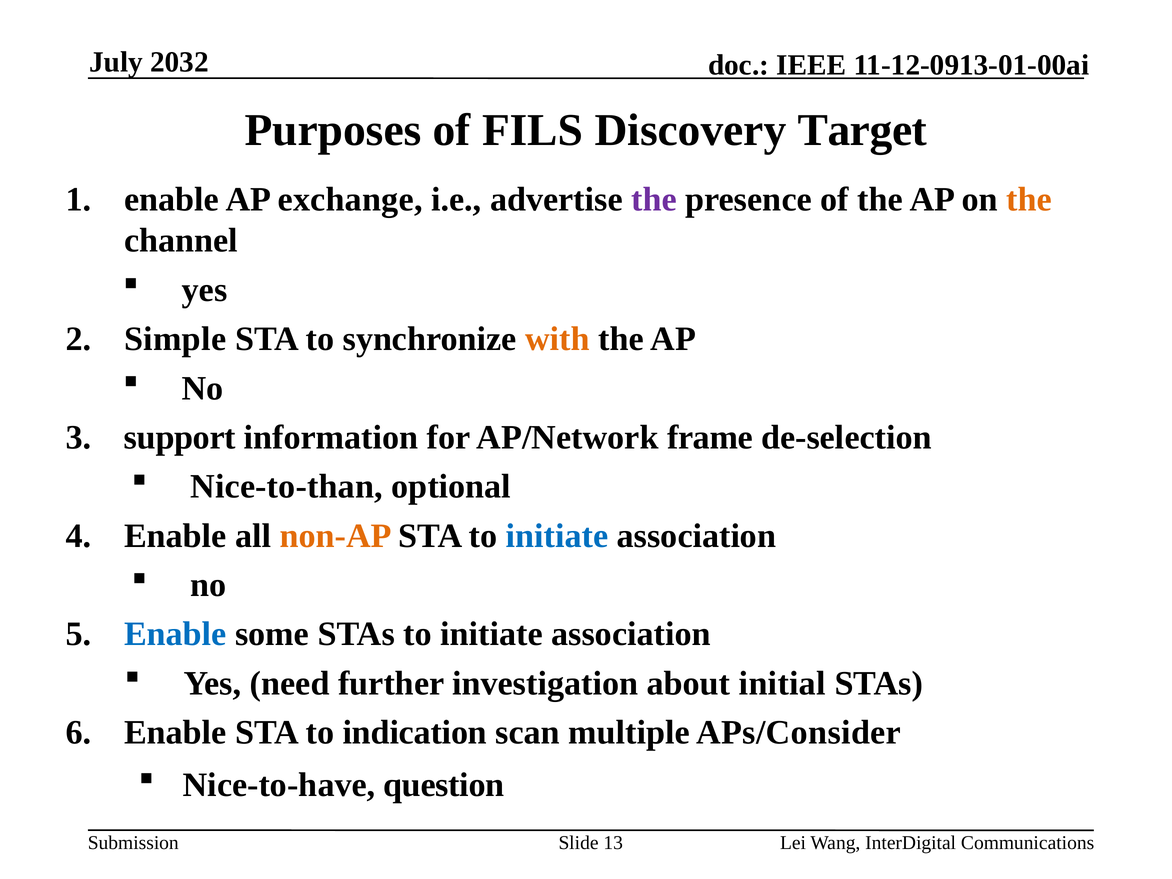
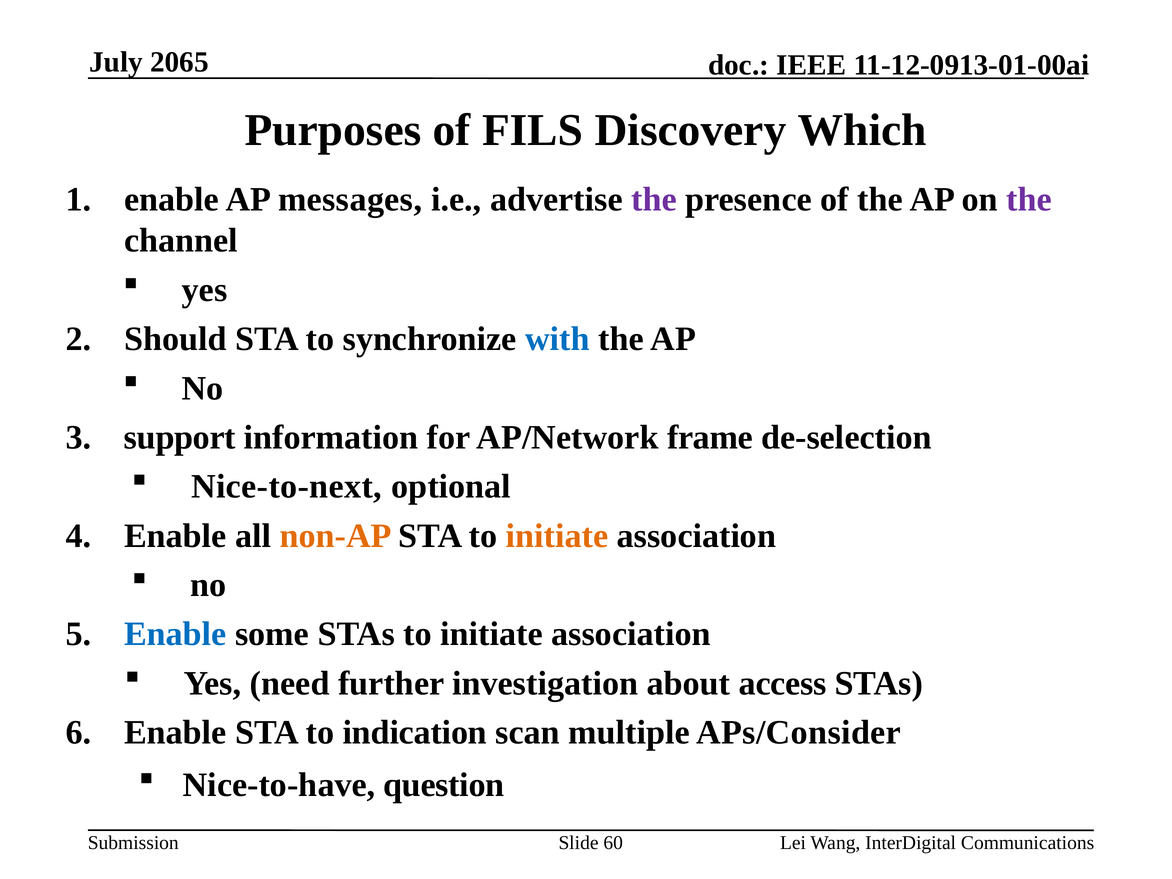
2032: 2032 -> 2065
Target: Target -> Which
exchange: exchange -> messages
the at (1029, 200) colour: orange -> purple
Simple: Simple -> Should
with colour: orange -> blue
Nice-to-than: Nice-to-than -> Nice-to-next
initiate at (557, 536) colour: blue -> orange
initial: initial -> access
13: 13 -> 60
